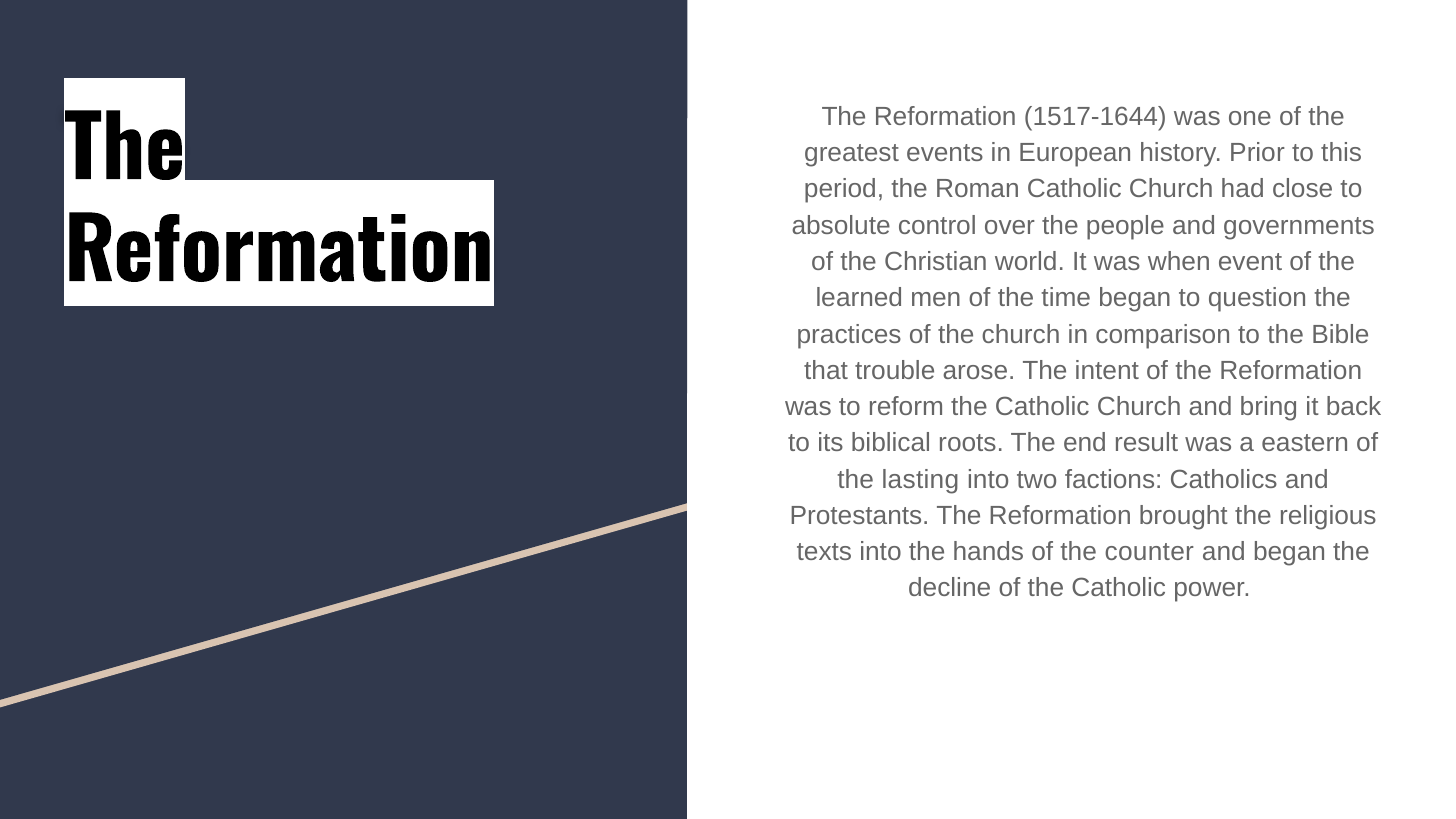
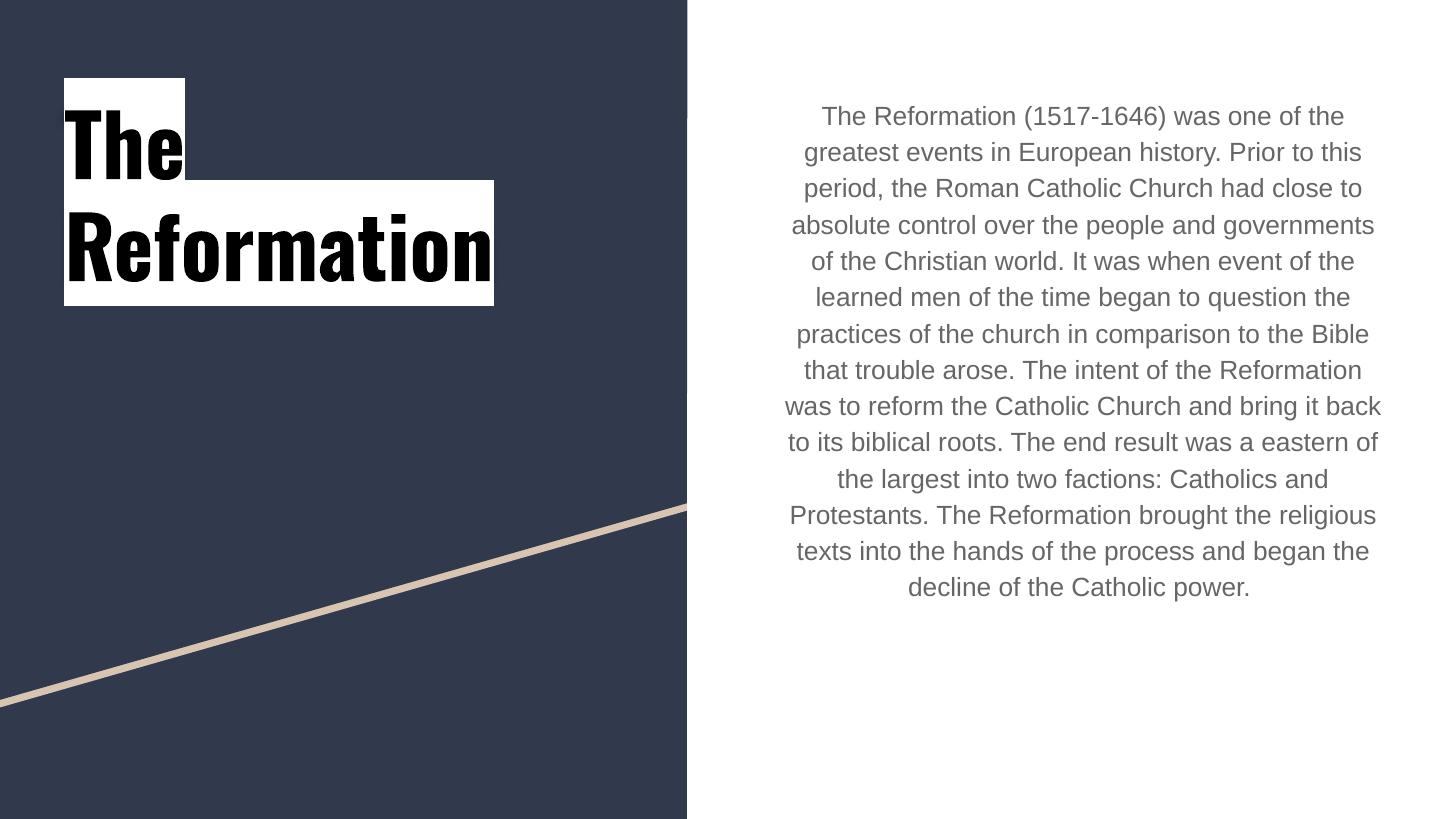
1517-1644: 1517-1644 -> 1517-1646
lasting: lasting -> largest
counter: counter -> process
